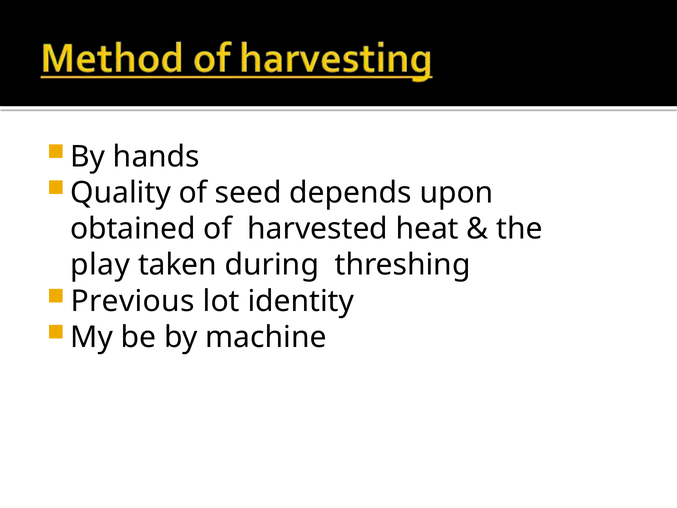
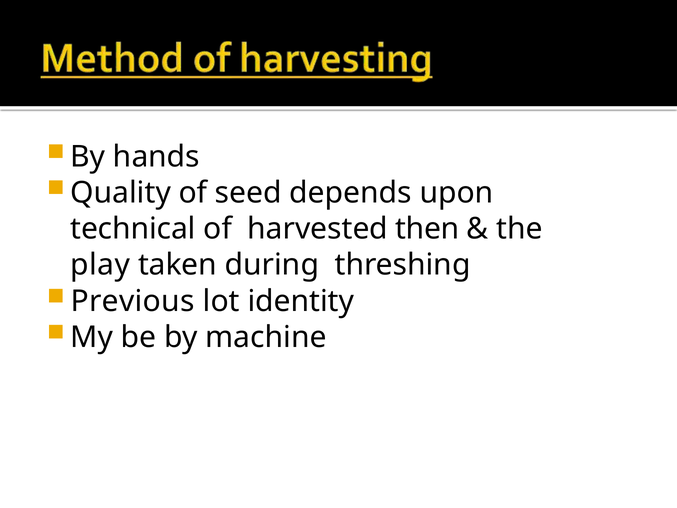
obtained: obtained -> technical
heat: heat -> then
